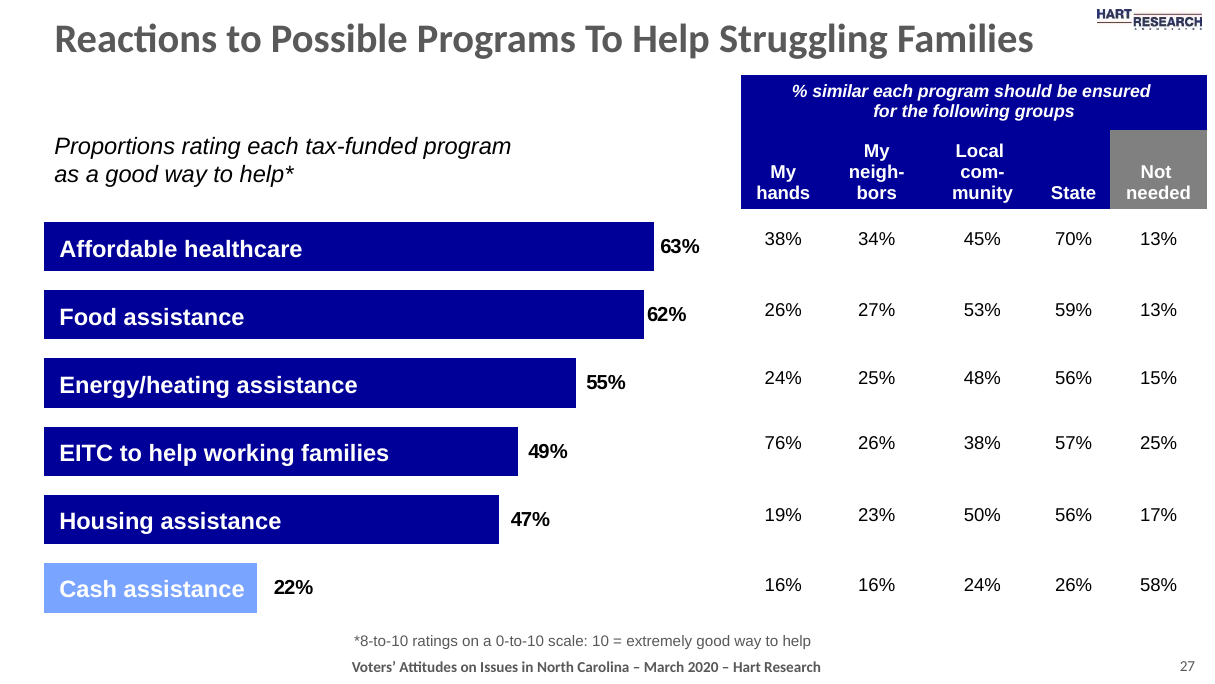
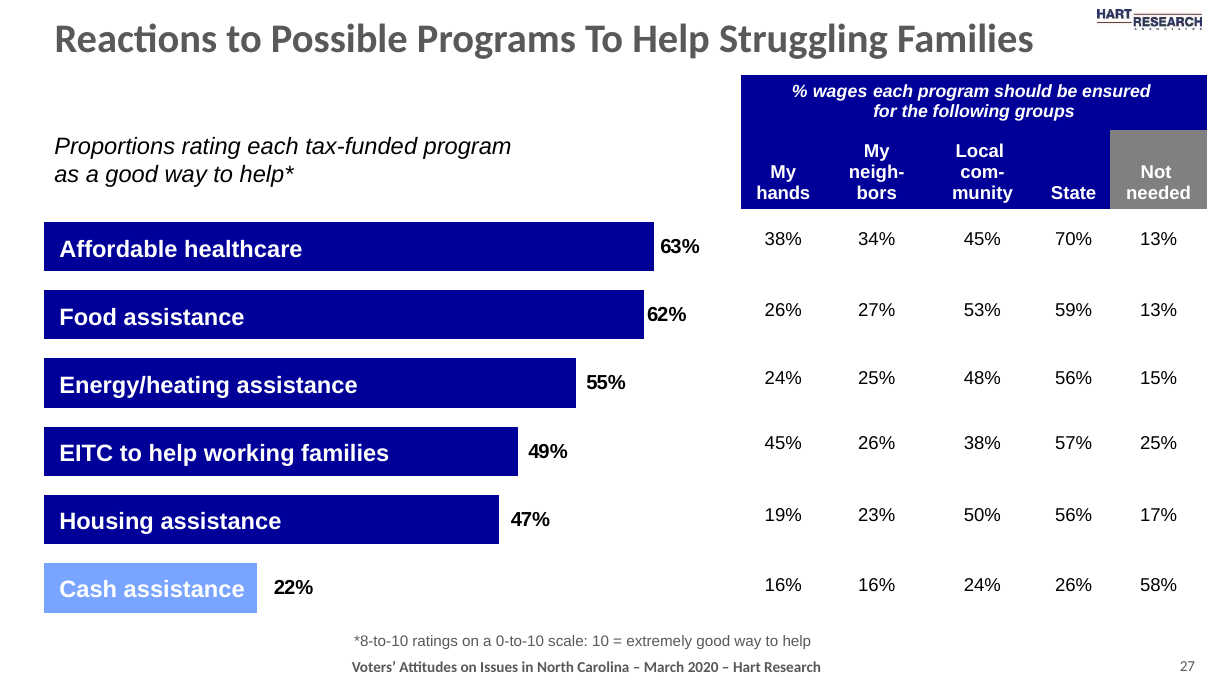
similar: similar -> wages
76% at (783, 443): 76% -> 45%
